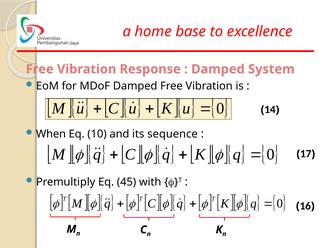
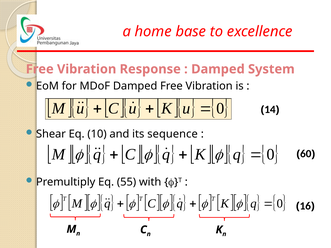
When: When -> Shear
17: 17 -> 60
45: 45 -> 55
